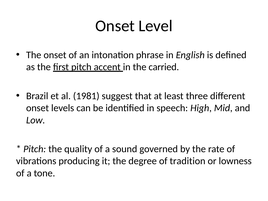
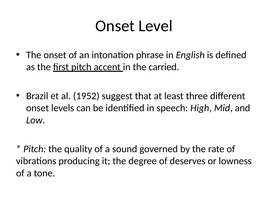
1981: 1981 -> 1952
tradition: tradition -> deserves
